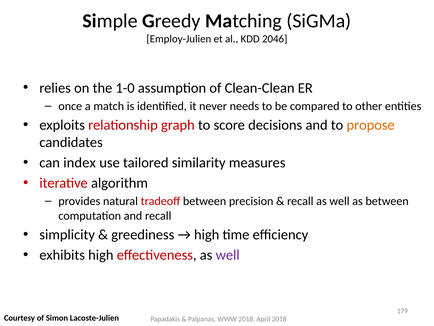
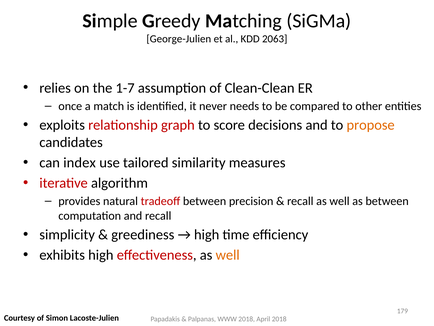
Employ-Julien: Employ-Julien -> George-Julien
2046: 2046 -> 2063
1-0: 1-0 -> 1-7
well at (228, 255) colour: purple -> orange
